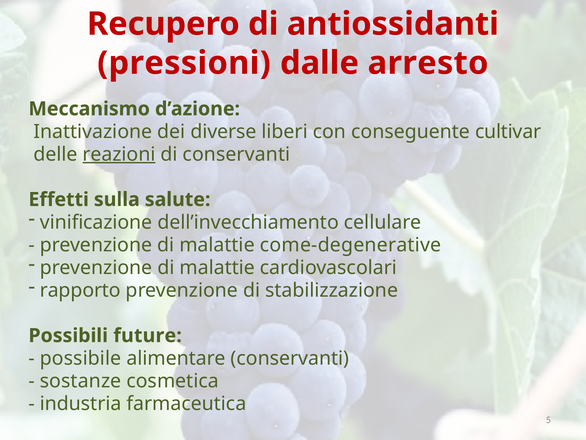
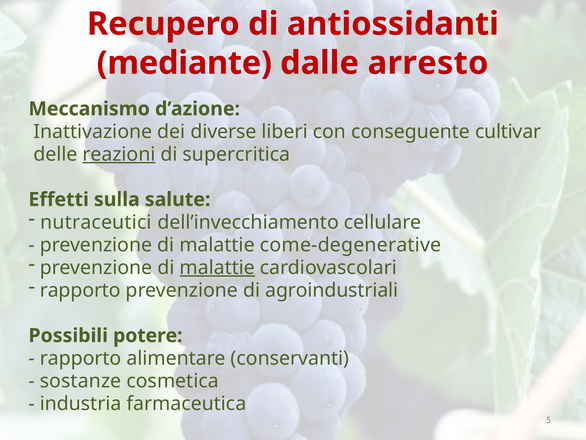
pressioni: pressioni -> mediante
di conservanti: conservanti -> supercritica
vinificazione: vinificazione -> nutraceutici
malattie at (217, 267) underline: none -> present
stabilizzazione: stabilizzazione -> agroindustriali
future: future -> potere
possibile at (81, 358): possibile -> rapporto
